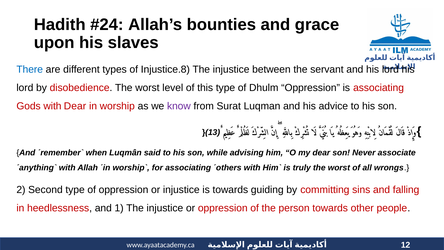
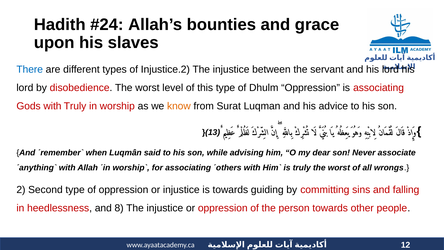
Injustice.8: Injustice.8 -> Injustice.2
with Dear: Dear -> Truly
know colour: purple -> orange
1: 1 -> 8
